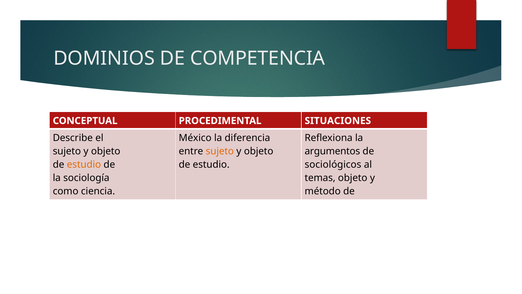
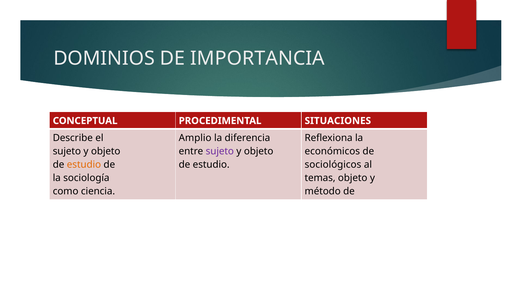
COMPETENCIA: COMPETENCIA -> IMPORTANCIA
México: México -> Amplio
sujeto at (220, 151) colour: orange -> purple
argumentos: argumentos -> económicos
